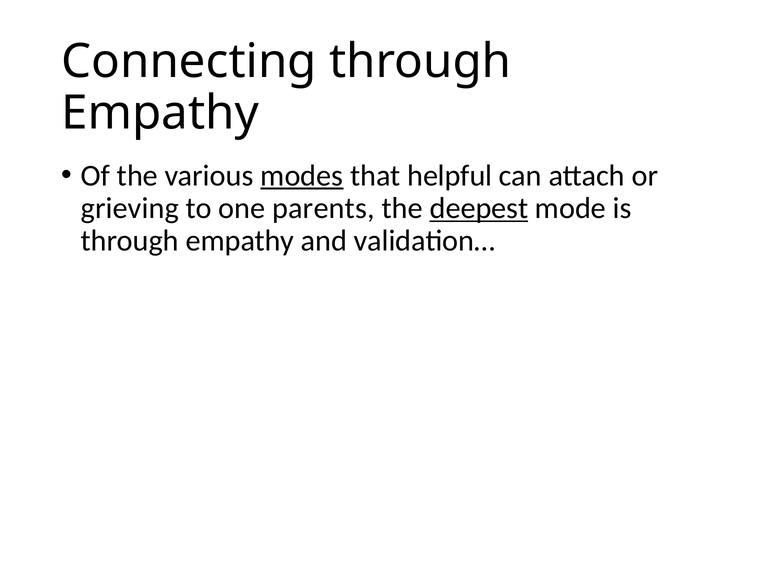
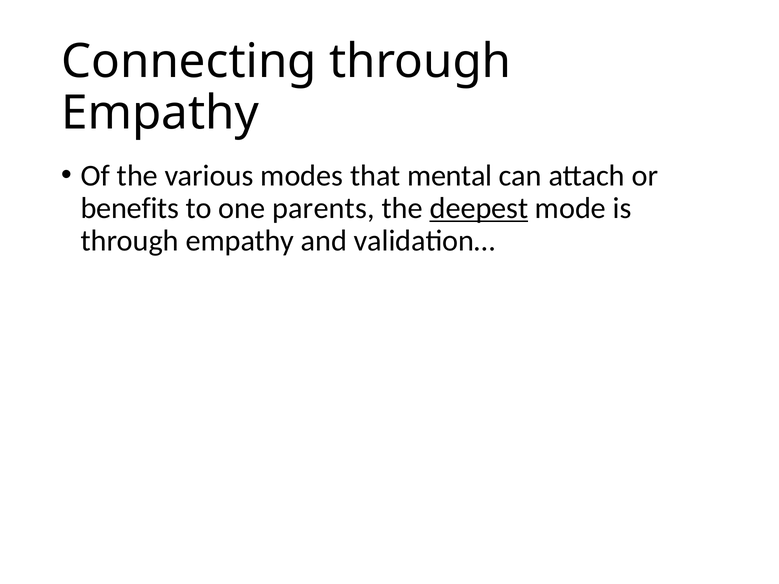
modes underline: present -> none
helpful: helpful -> mental
grieving: grieving -> benefits
